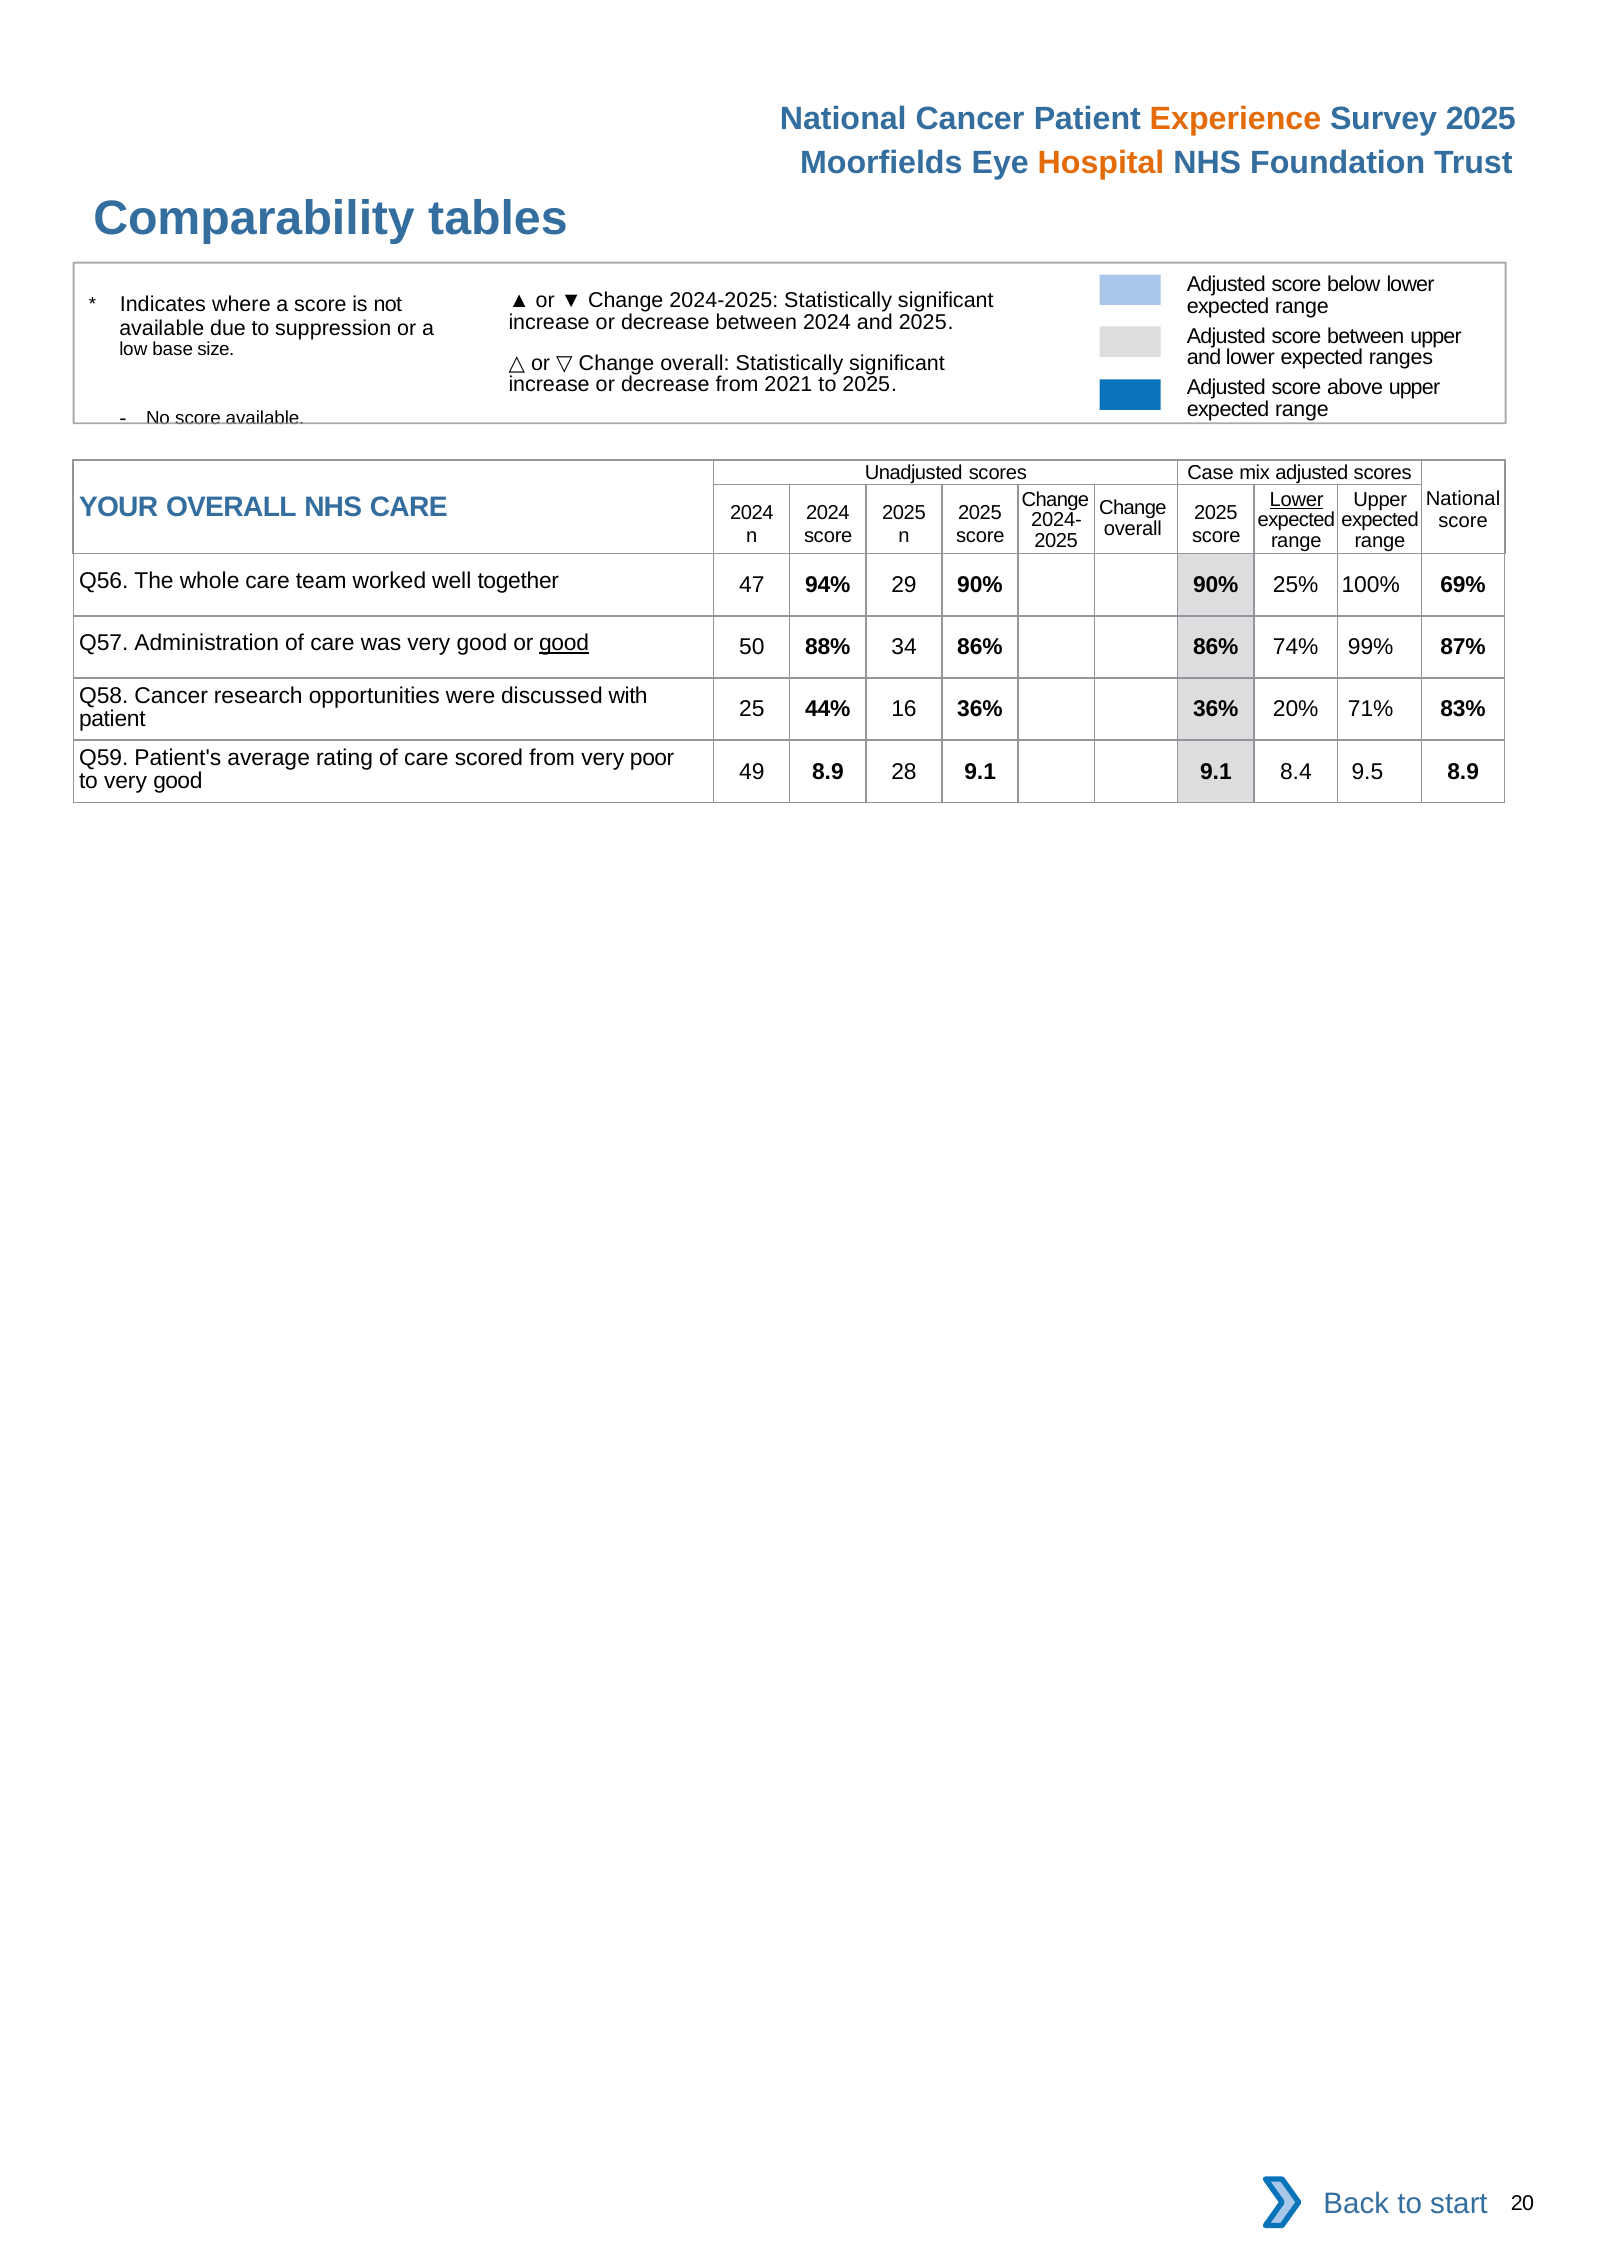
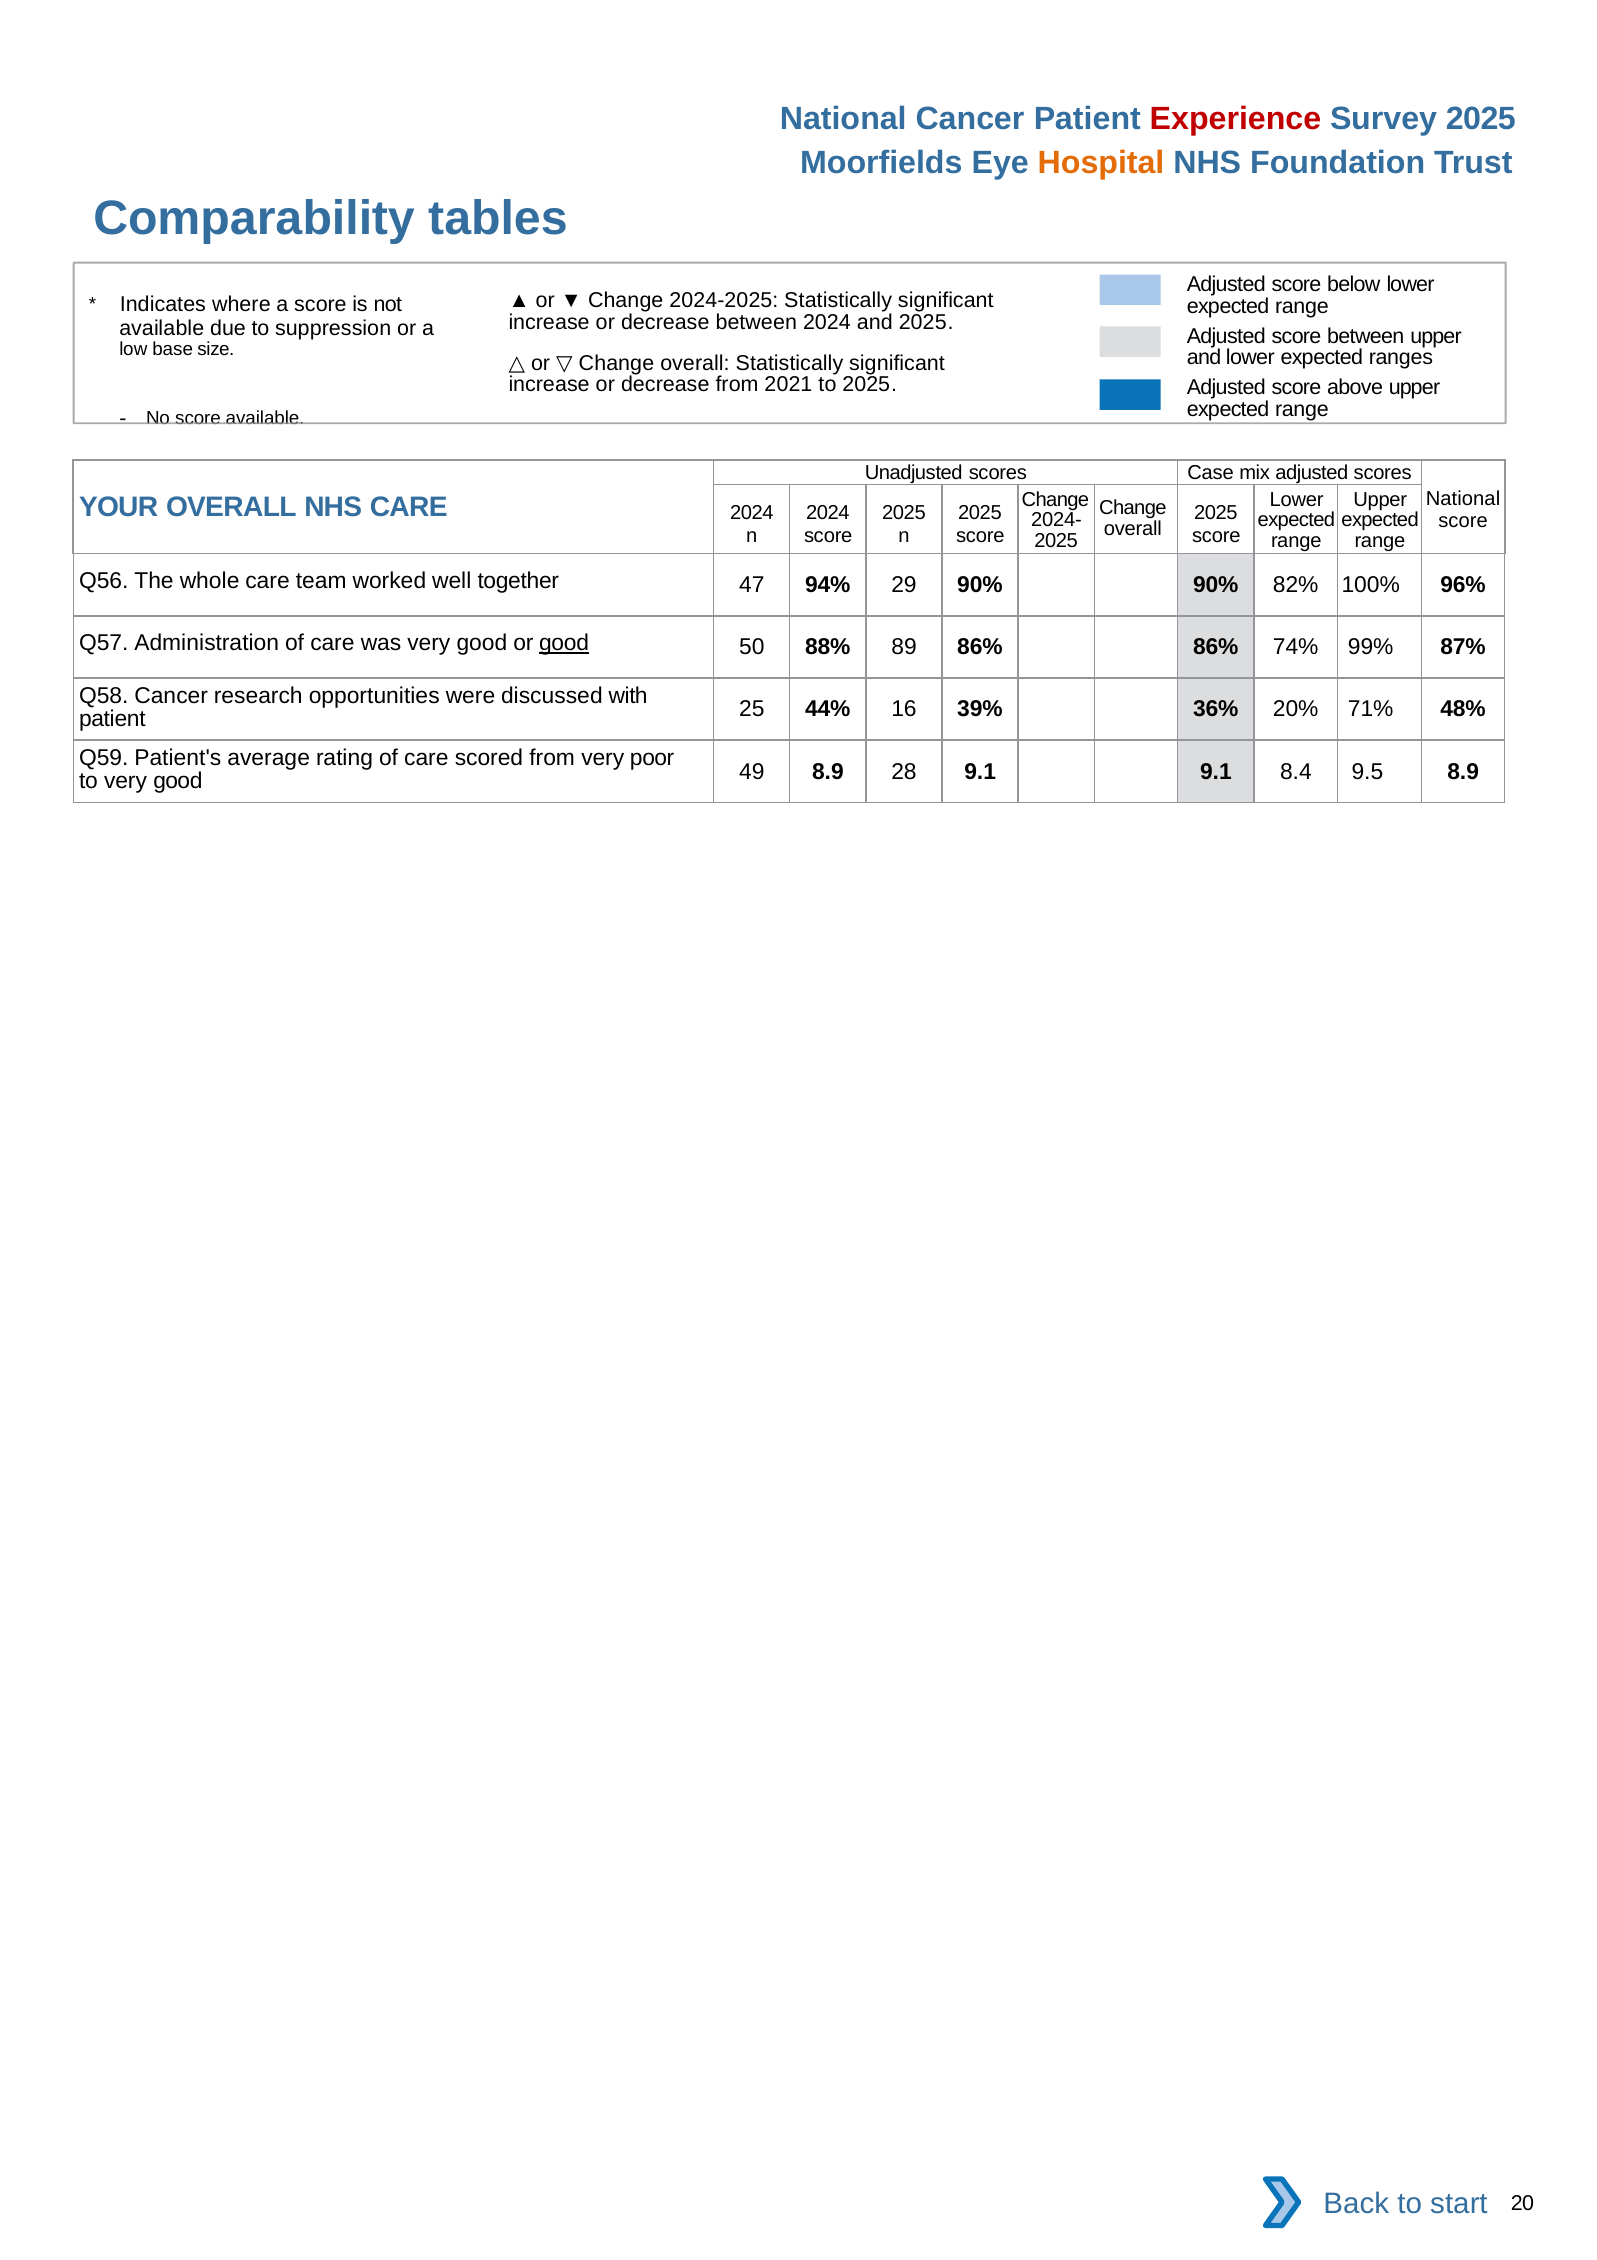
Experience colour: orange -> red
Lower at (1297, 500) underline: present -> none
25%: 25% -> 82%
69%: 69% -> 96%
34: 34 -> 89
16 36%: 36% -> 39%
83%: 83% -> 48%
